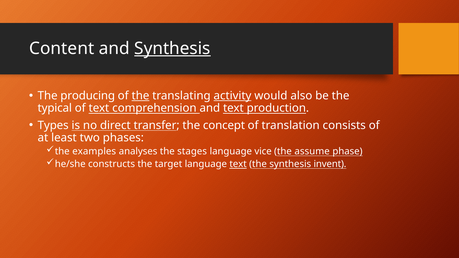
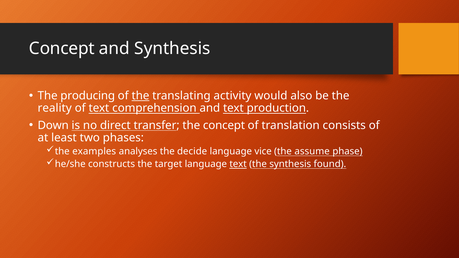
Content at (62, 49): Content -> Concept
Synthesis at (172, 49) underline: present -> none
activity underline: present -> none
typical: typical -> reality
Types: Types -> Down
stages: stages -> decide
invent: invent -> found
